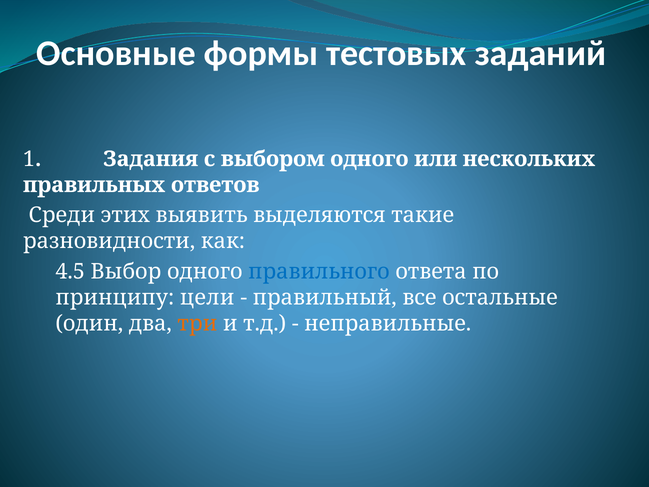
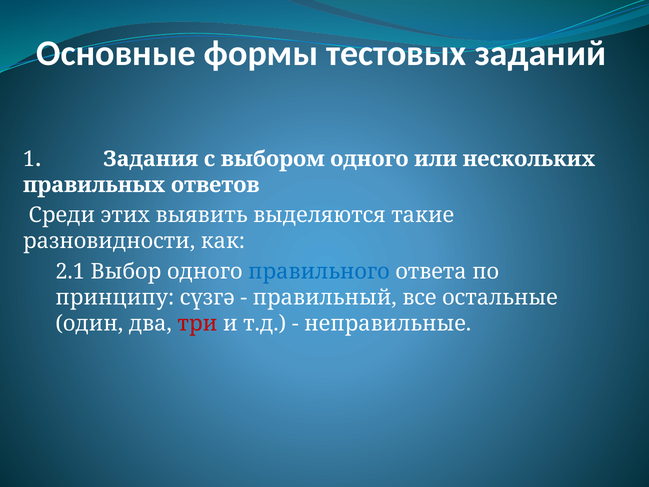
4.5: 4.5 -> 2.1
цели: цели -> сүзгә
три colour: orange -> red
